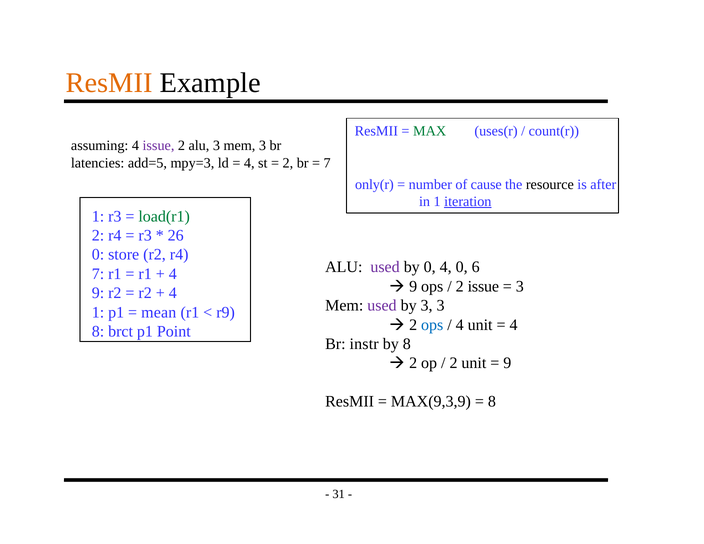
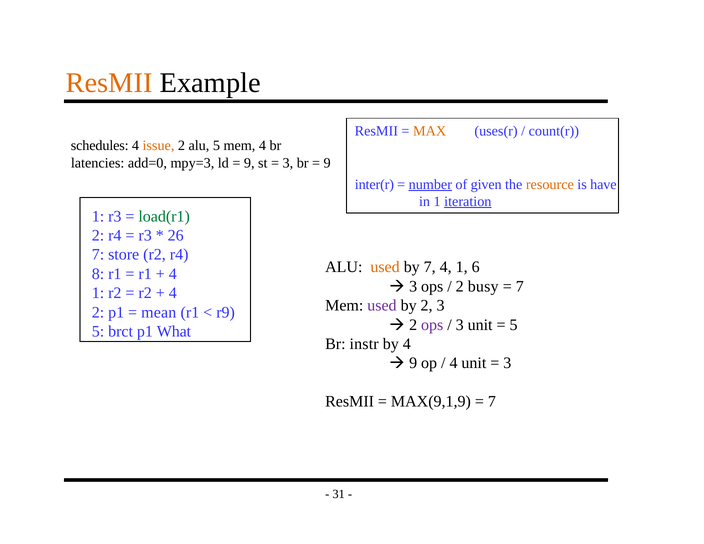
MAX colour: green -> orange
assuming: assuming -> schedules
issue at (158, 146) colour: purple -> orange
alu 3: 3 -> 5
mem 3: 3 -> 4
add=5: add=5 -> add=0
4 at (249, 163): 4 -> 9
2 at (288, 163): 2 -> 3
7 at (327, 163): 7 -> 9
only(r: only(r -> inter(r
number underline: none -> present
cause: cause -> given
resource colour: black -> orange
after: after -> have
0 at (98, 255): 0 -> 7
used at (385, 267) colour: purple -> orange
by 0: 0 -> 7
0 at (462, 267): 0 -> 1
7 at (98, 274): 7 -> 8
9 at (413, 286): 9 -> 3
2 issue: issue -> busy
3 at (520, 286): 3 -> 7
9 at (98, 293): 9 -> 1
by 3: 3 -> 2
1 at (98, 312): 1 -> 2
ops at (432, 325) colour: blue -> purple
4 at (460, 325): 4 -> 3
4 at (514, 325): 4 -> 5
8 at (98, 332): 8 -> 5
Point: Point -> What
by 8: 8 -> 4
2 at (413, 363): 2 -> 9
2 at (454, 363): 2 -> 4
9 at (507, 363): 9 -> 3
MAX(9,3,9: MAX(9,3,9 -> MAX(9,1,9
8 at (492, 402): 8 -> 7
